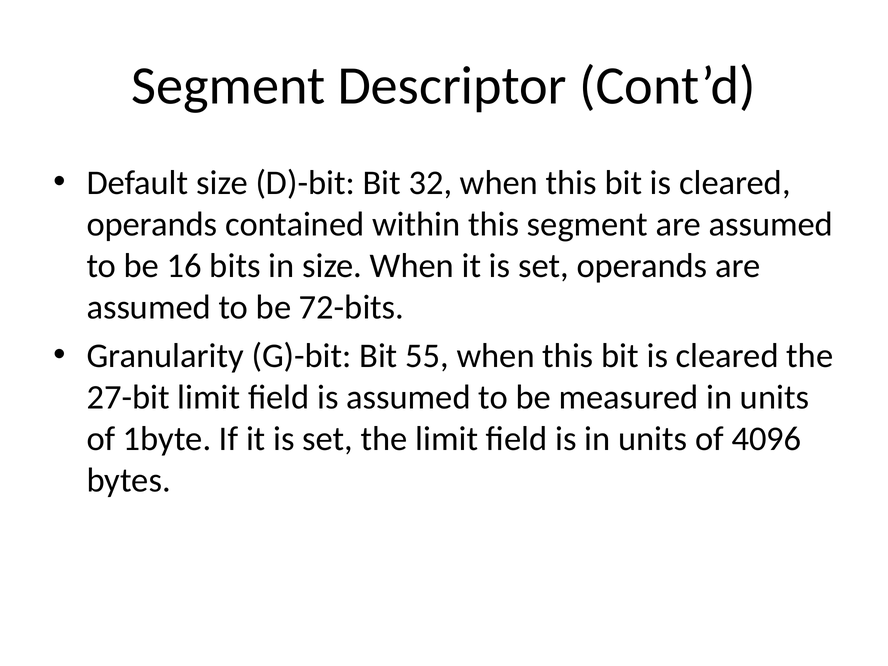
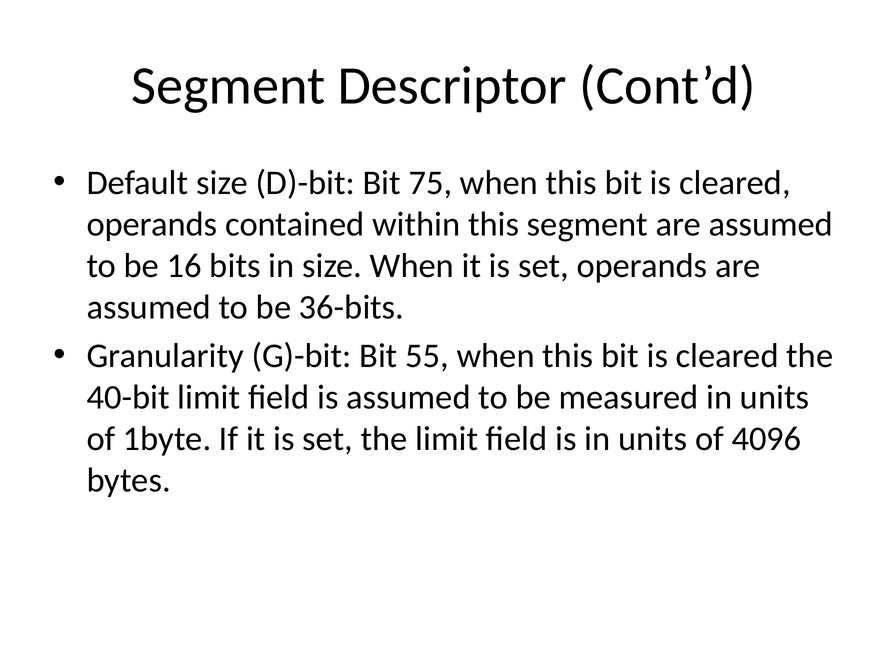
32: 32 -> 75
72-bits: 72-bits -> 36-bits
27-bit: 27-bit -> 40-bit
